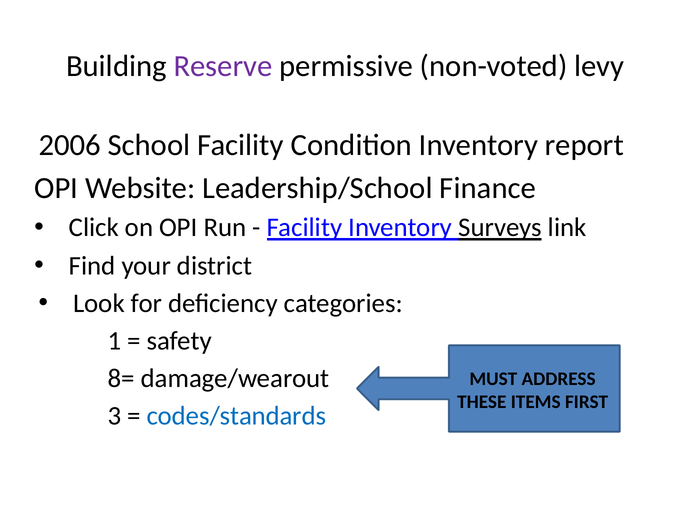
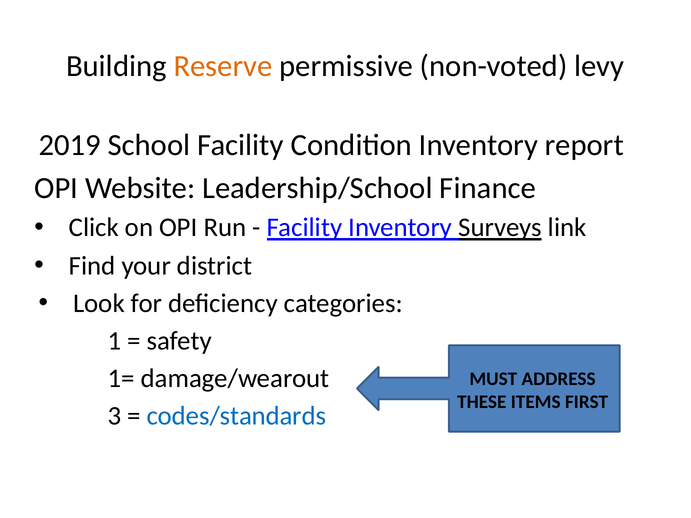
Reserve colour: purple -> orange
2006: 2006 -> 2019
8=: 8= -> 1=
